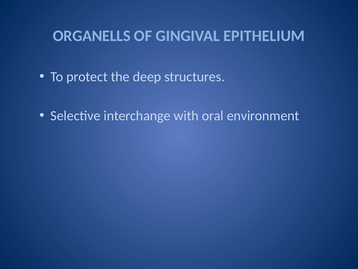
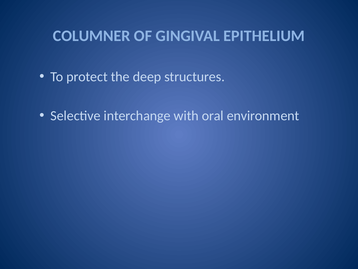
ORGANELLS: ORGANELLS -> COLUMNER
